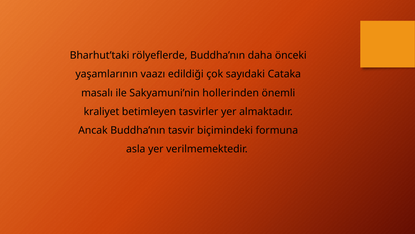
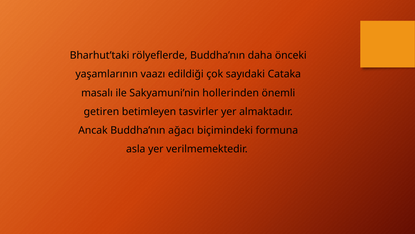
kraliyet: kraliyet -> getiren
tasvir: tasvir -> ağacı
